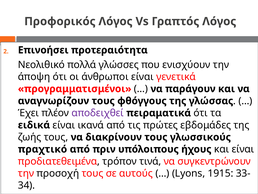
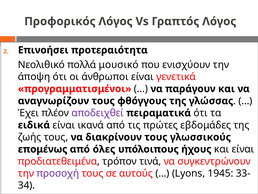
γλώσσες: γλώσσες -> μουσικό
πραχτικό: πραχτικό -> επομένως
πριν: πριν -> όλες
προσοχή colour: black -> purple
1915: 1915 -> 1945
